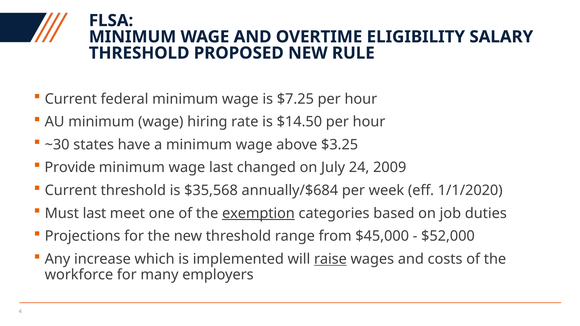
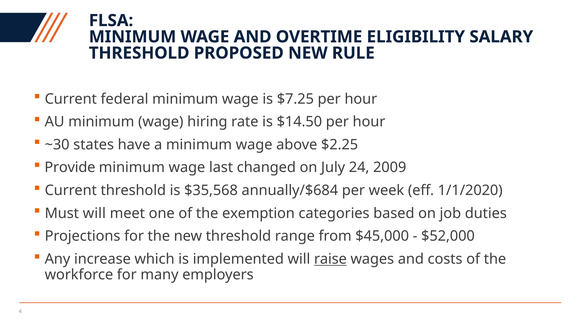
$3.25: $3.25 -> $2.25
Must last: last -> will
exemption underline: present -> none
